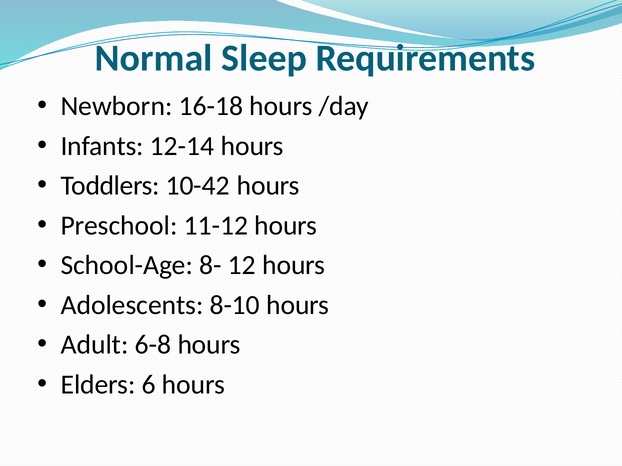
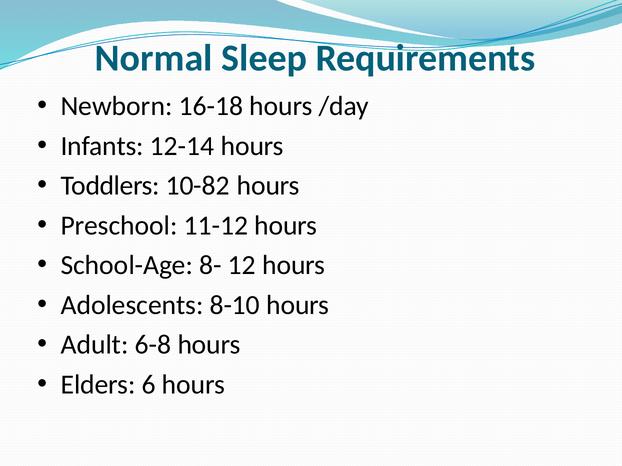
10-42: 10-42 -> 10-82
